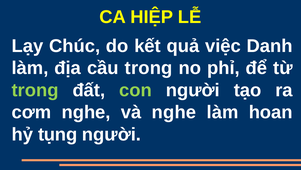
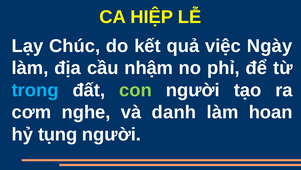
Danh: Danh -> Ngày
cầu trong: trong -> nhậm
trong at (35, 90) colour: light green -> light blue
và nghe: nghe -> danh
